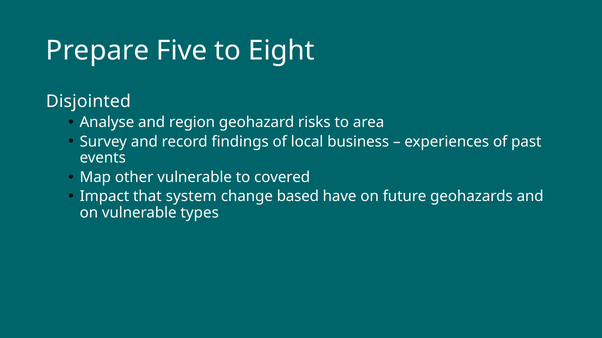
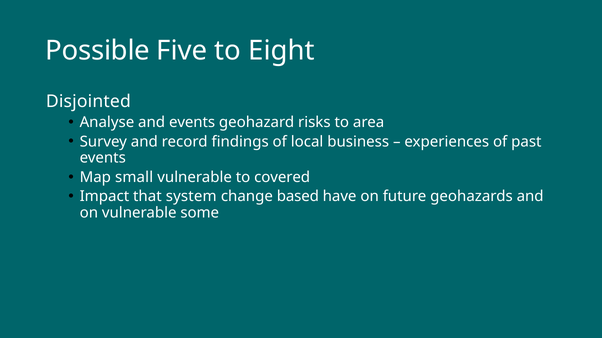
Prepare: Prepare -> Possible
and region: region -> events
other: other -> small
types: types -> some
